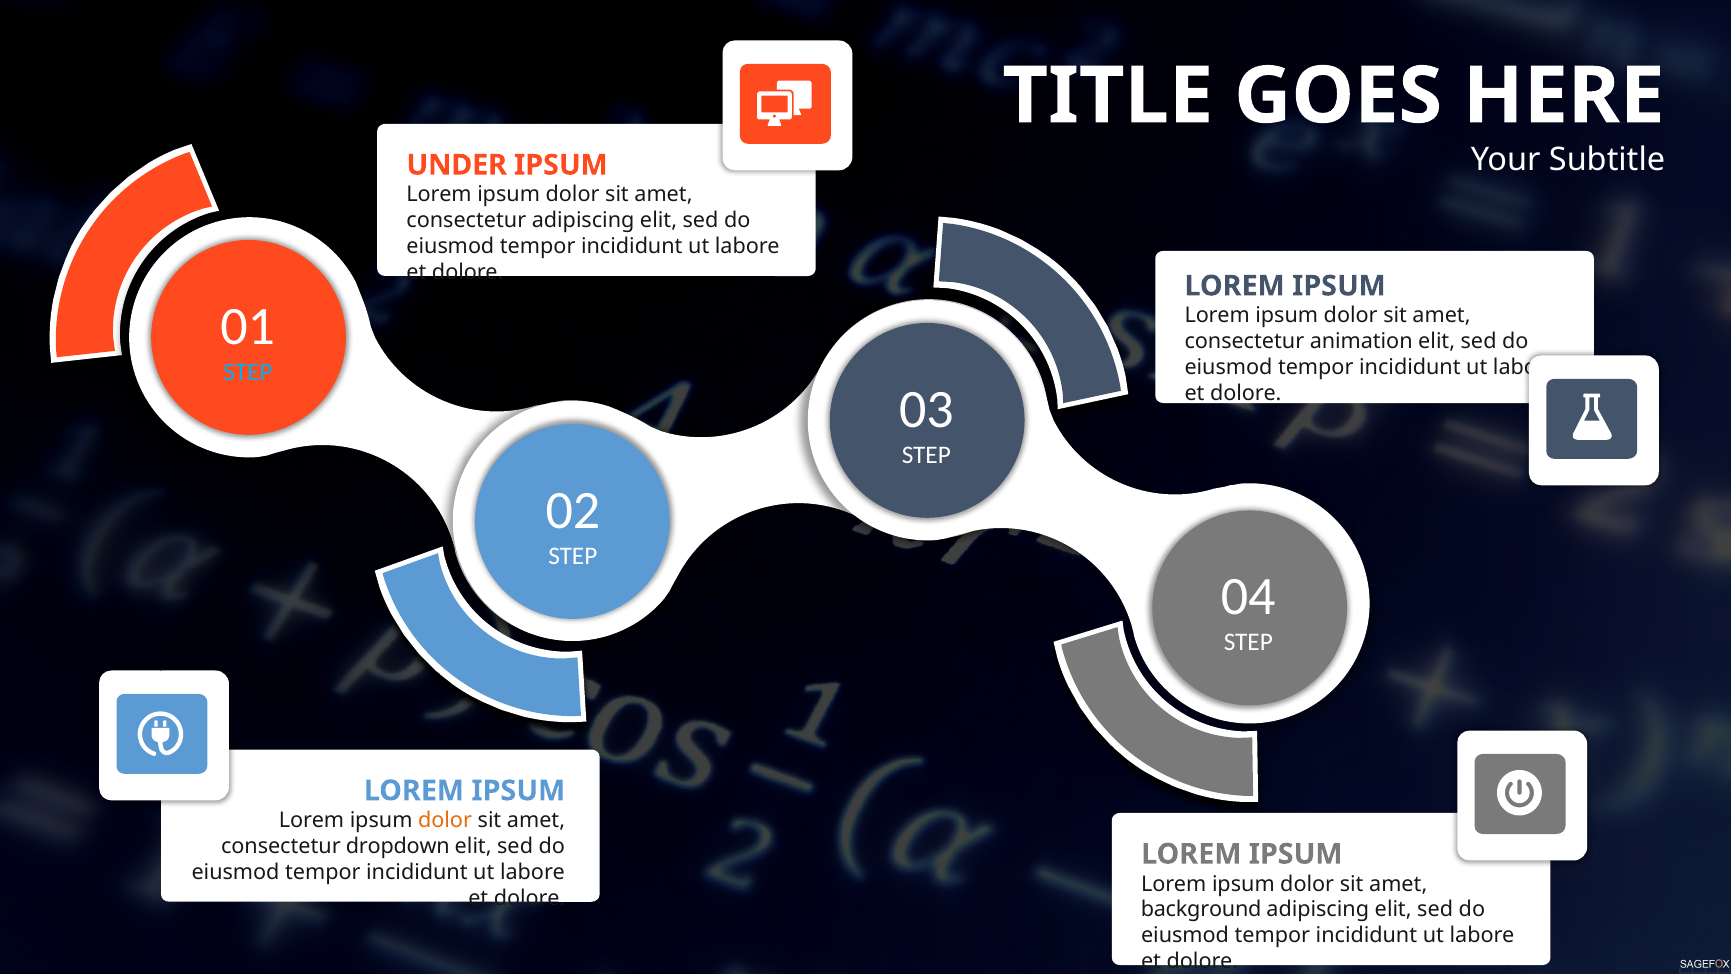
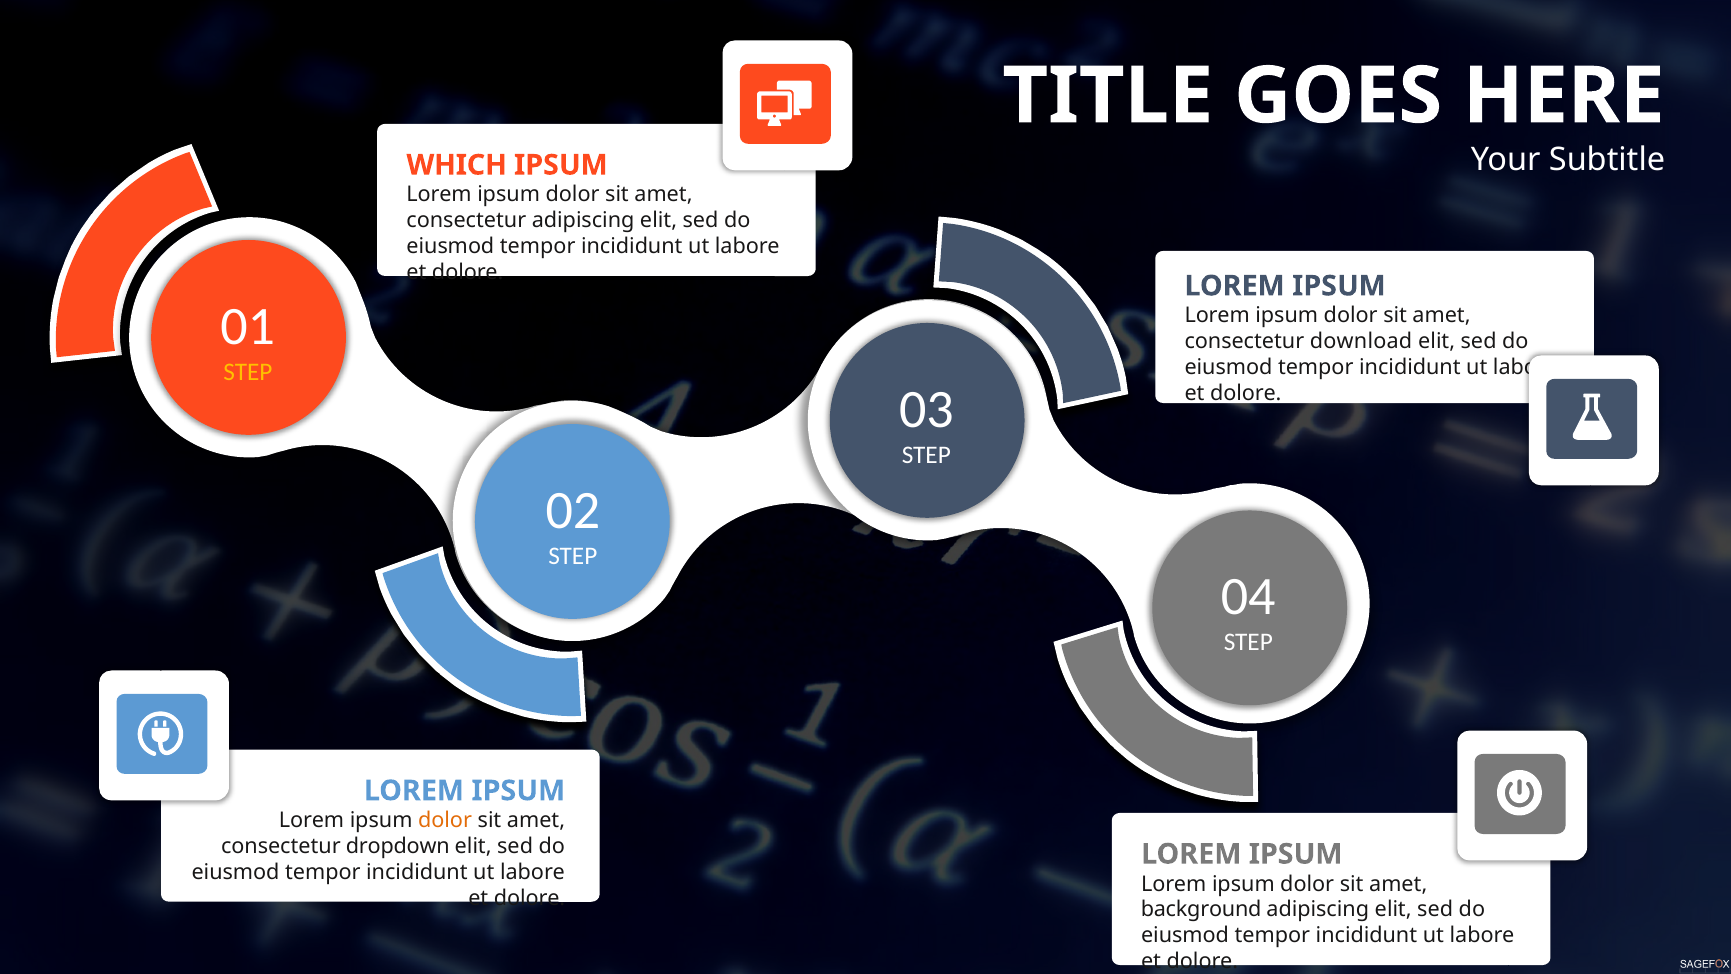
UNDER: UNDER -> WHICH
animation: animation -> download
STEP at (248, 372) colour: light blue -> yellow
